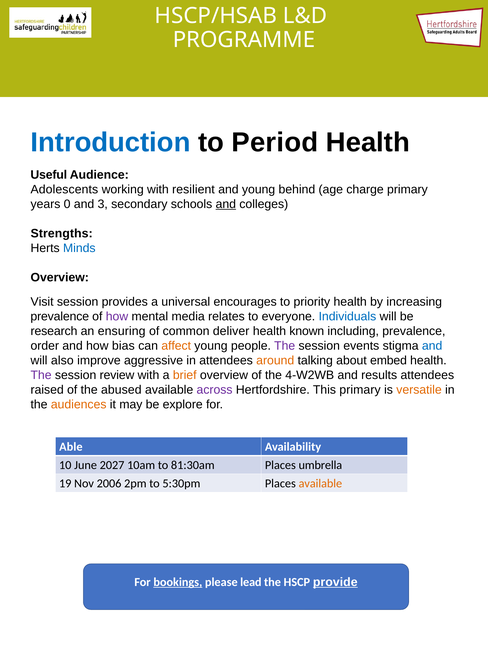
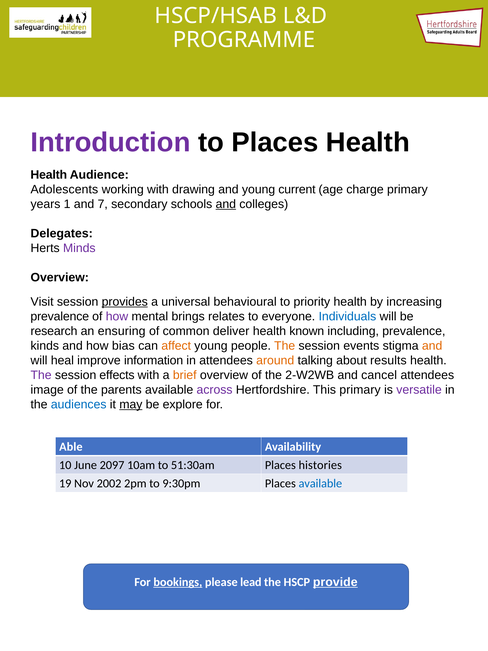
Introduction colour: blue -> purple
to Period: Period -> Places
Useful at (49, 175): Useful -> Health
resilient: resilient -> drawing
behind: behind -> current
0: 0 -> 1
3: 3 -> 7
Strengths: Strengths -> Delegates
Minds colour: blue -> purple
provides underline: none -> present
encourages: encourages -> behavioural
media: media -> brings
order: order -> kinds
The at (285, 346) colour: purple -> orange
and at (432, 346) colour: blue -> orange
also: also -> heal
aggressive: aggressive -> information
embed: embed -> results
review: review -> effects
4-W2WB: 4-W2WB -> 2-W2WB
results: results -> cancel
raised: raised -> image
abused: abused -> parents
versatile colour: orange -> purple
audiences colour: orange -> blue
may underline: none -> present
2027: 2027 -> 2097
81:30am: 81:30am -> 51:30am
umbrella: umbrella -> histories
2006: 2006 -> 2002
5:30pm: 5:30pm -> 9:30pm
available at (320, 483) colour: orange -> blue
